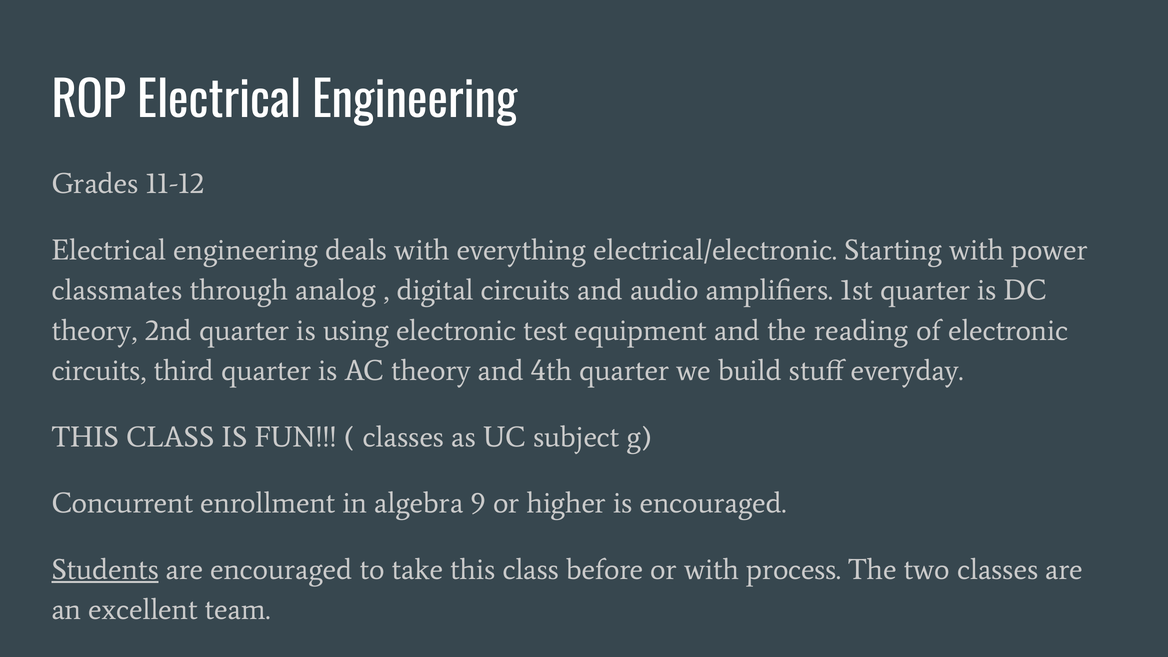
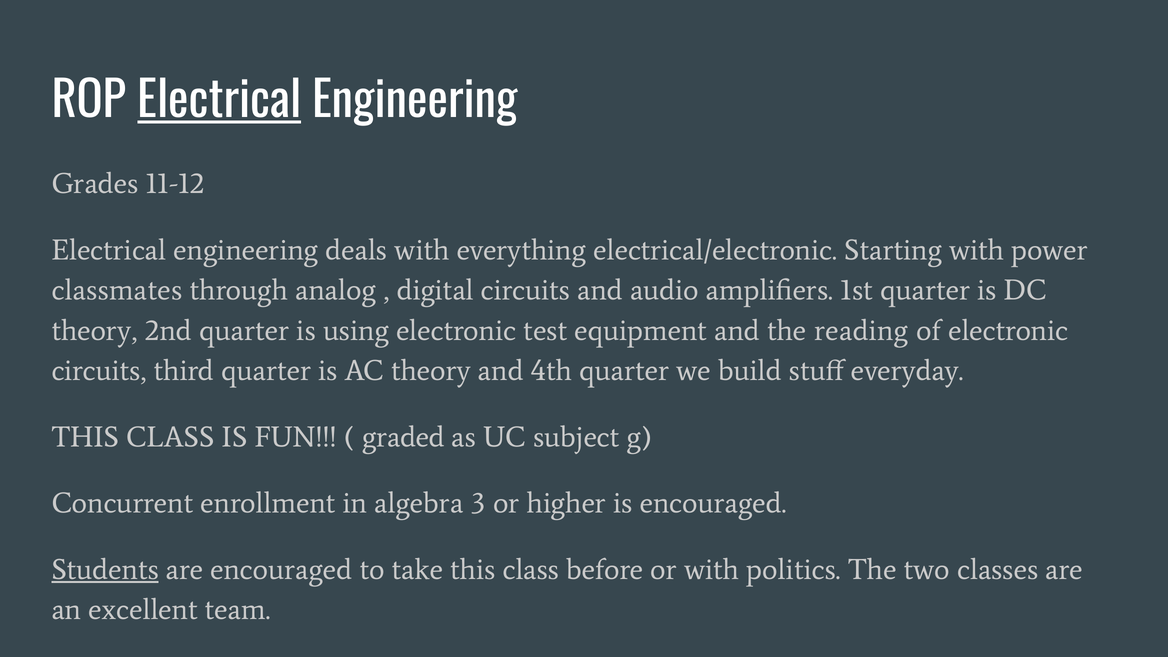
Electrical at (219, 101) underline: none -> present
classes at (403, 437): classes -> graded
9: 9 -> 3
process: process -> politics
